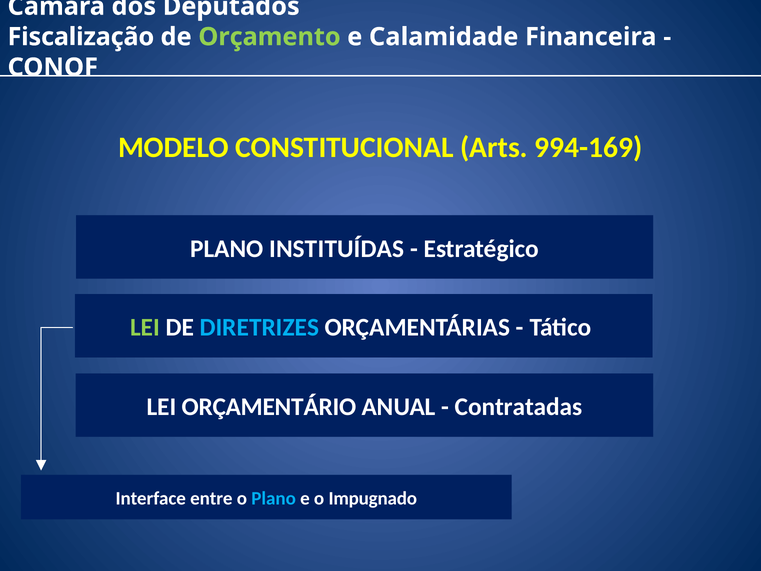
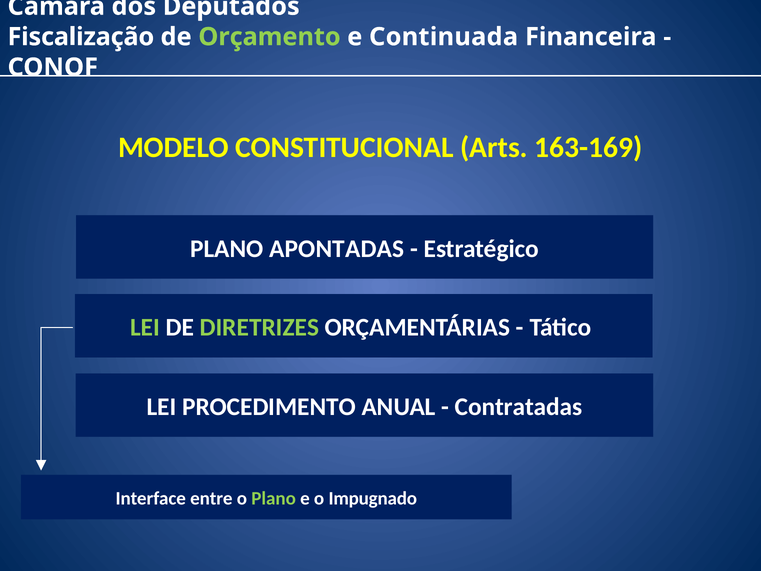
Calamidade: Calamidade -> Continuada
994-169: 994-169 -> 163-169
INSTITUÍDAS: INSTITUÍDAS -> APONTADAS
DIRETRIZES colour: light blue -> light green
ORÇAMENTÁRIO: ORÇAMENTÁRIO -> PROCEDIMENTO
Plano at (274, 498) colour: light blue -> light green
